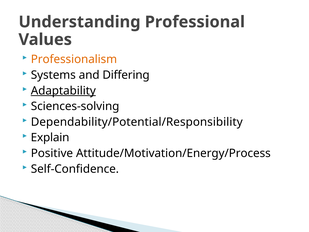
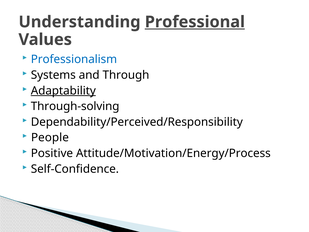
Professional underline: none -> present
Professionalism colour: orange -> blue
Differing: Differing -> Through
Sciences-solving: Sciences-solving -> Through-solving
Dependability/Potential/Responsibility: Dependability/Potential/Responsibility -> Dependability/Perceived/Responsibility
Explain: Explain -> People
